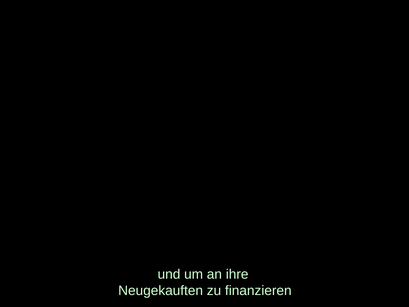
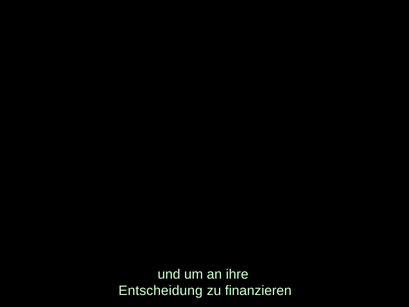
Neugekauften: Neugekauften -> Entscheidung
